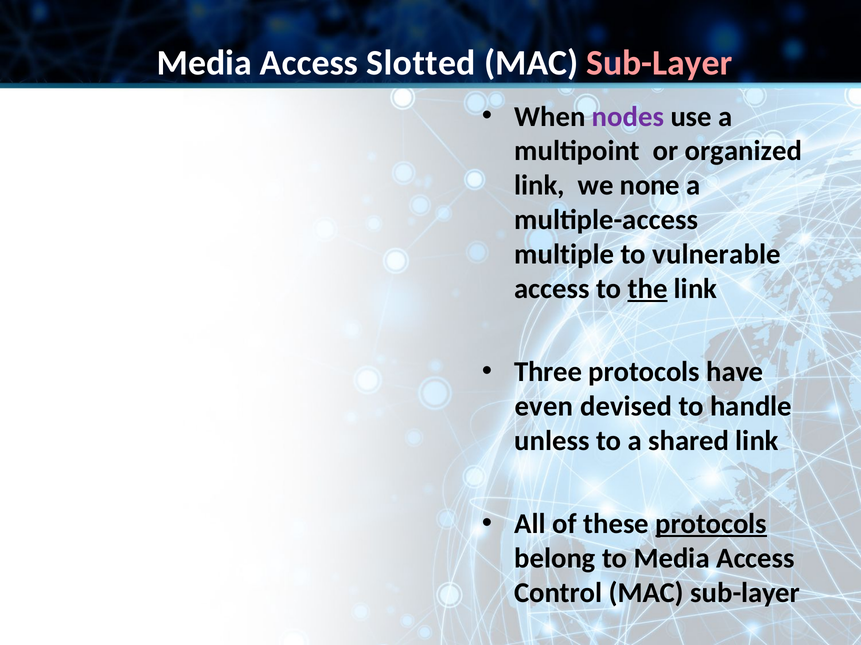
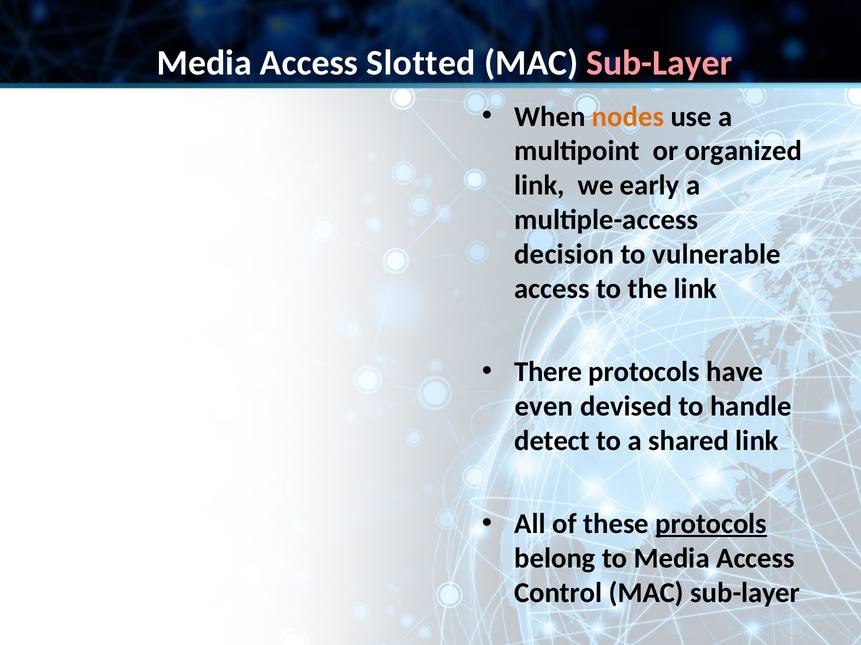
nodes colour: purple -> orange
none: none -> early
multiple: multiple -> decision
the underline: present -> none
Three: Three -> There
unless: unless -> detect
